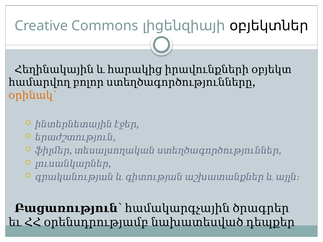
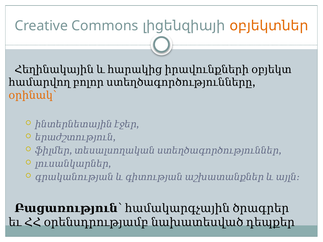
օբյեկտներ colour: black -> orange
